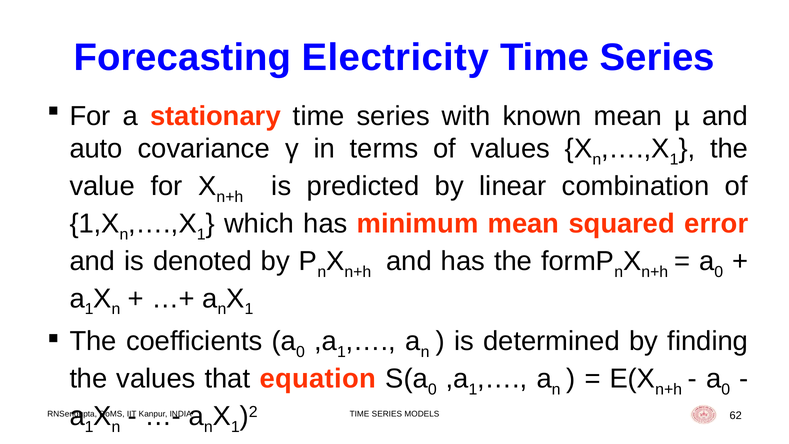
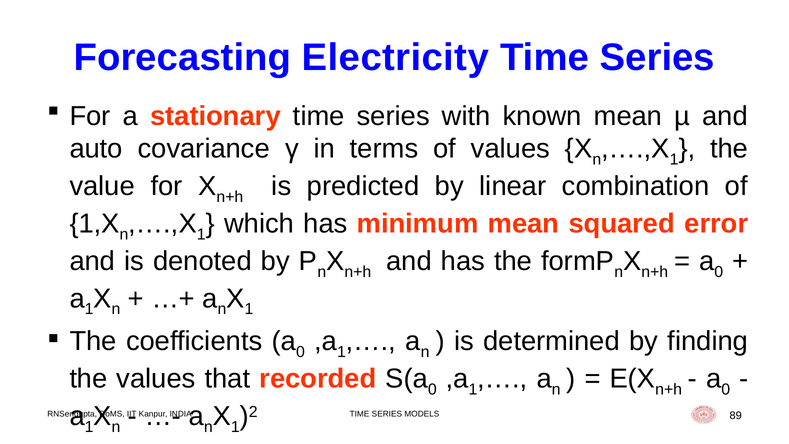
equation: equation -> recorded
62: 62 -> 89
